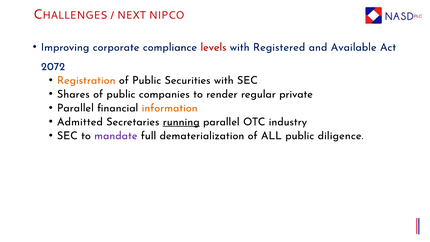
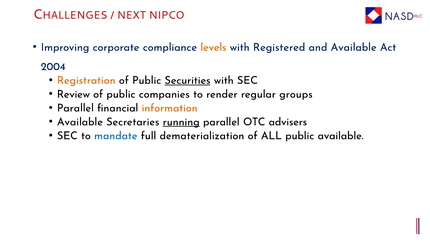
levels colour: red -> orange
2072: 2072 -> 2004
Securities underline: none -> present
Shares: Shares -> Review
private: private -> groups
Admitted at (80, 122): Admitted -> Available
industry: industry -> advisers
mandate colour: purple -> blue
public diligence: diligence -> available
